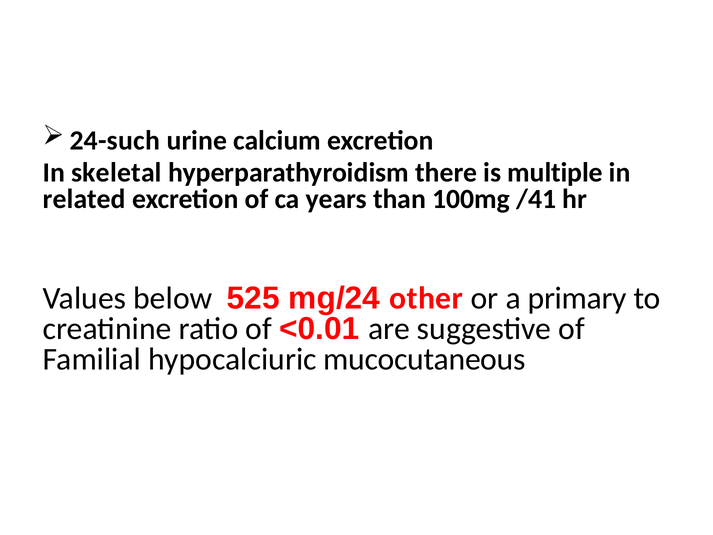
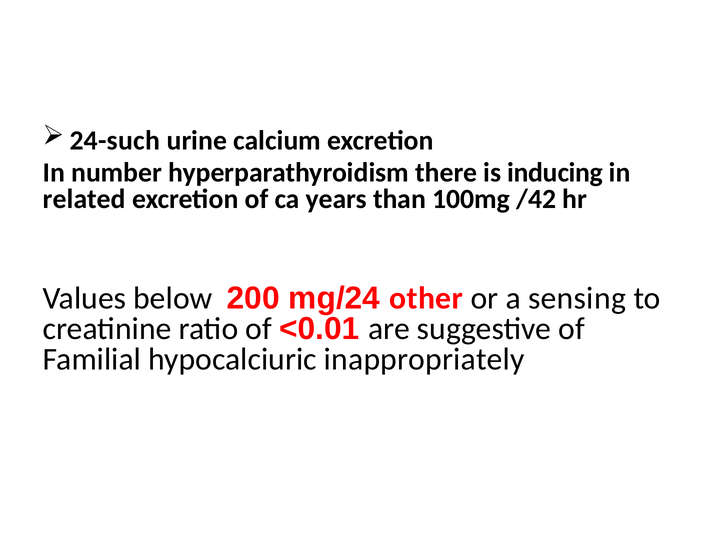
skeletal: skeletal -> number
multiple: multiple -> inducing
/41: /41 -> /42
525: 525 -> 200
primary: primary -> sensing
mucocutaneous: mucocutaneous -> inappropriately
